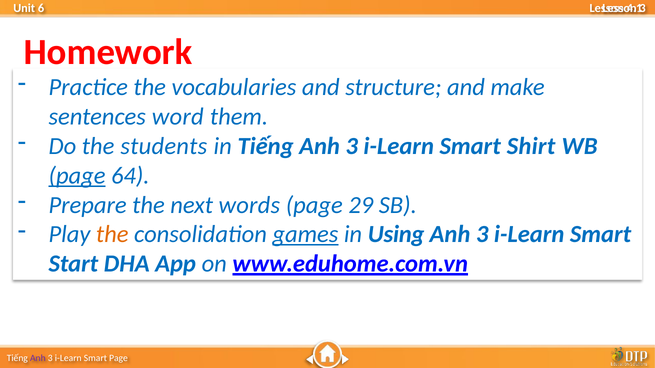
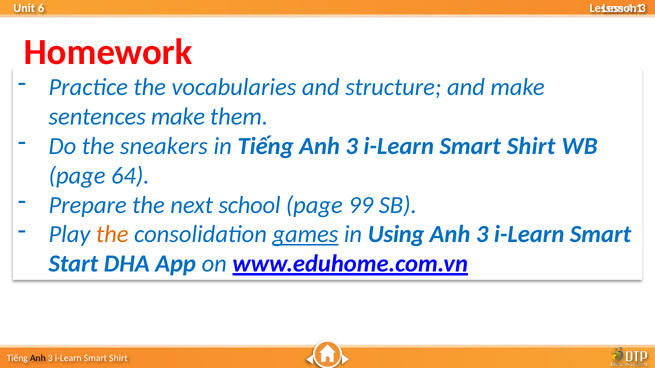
sentences word: word -> make
students: students -> sneakers
page at (77, 176) underline: present -> none
words: words -> school
29: 29 -> 99
Anh at (38, 359) colour: purple -> black
Page at (118, 359): Page -> Shirt
